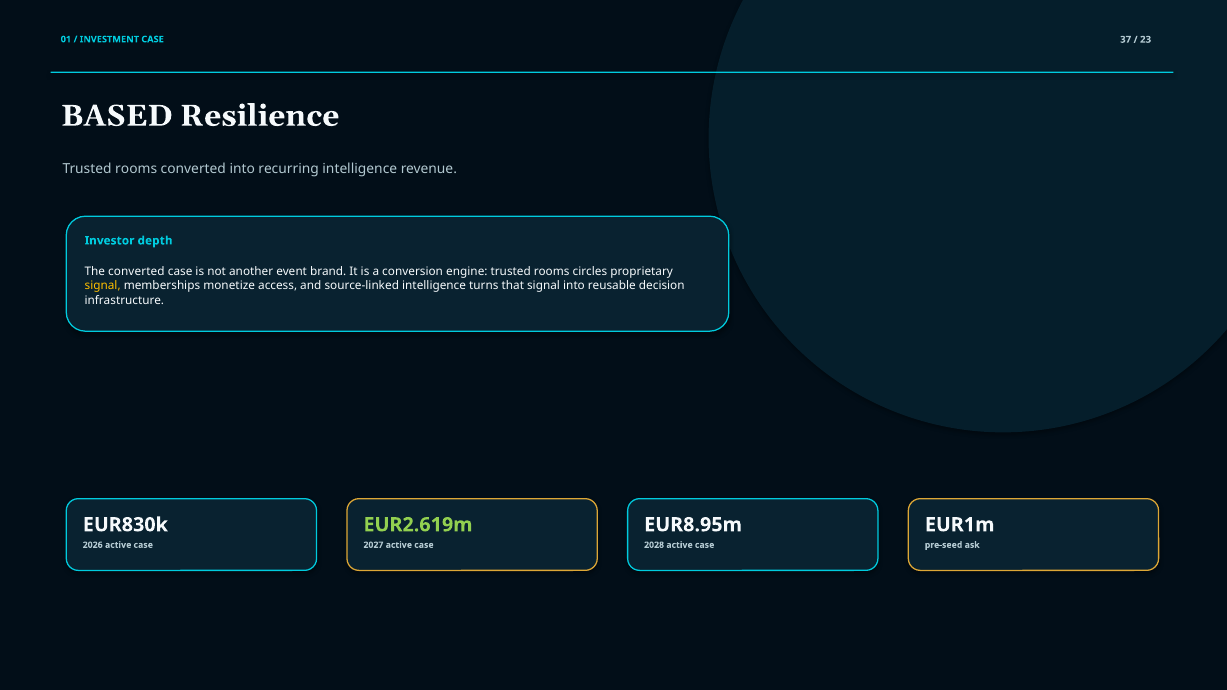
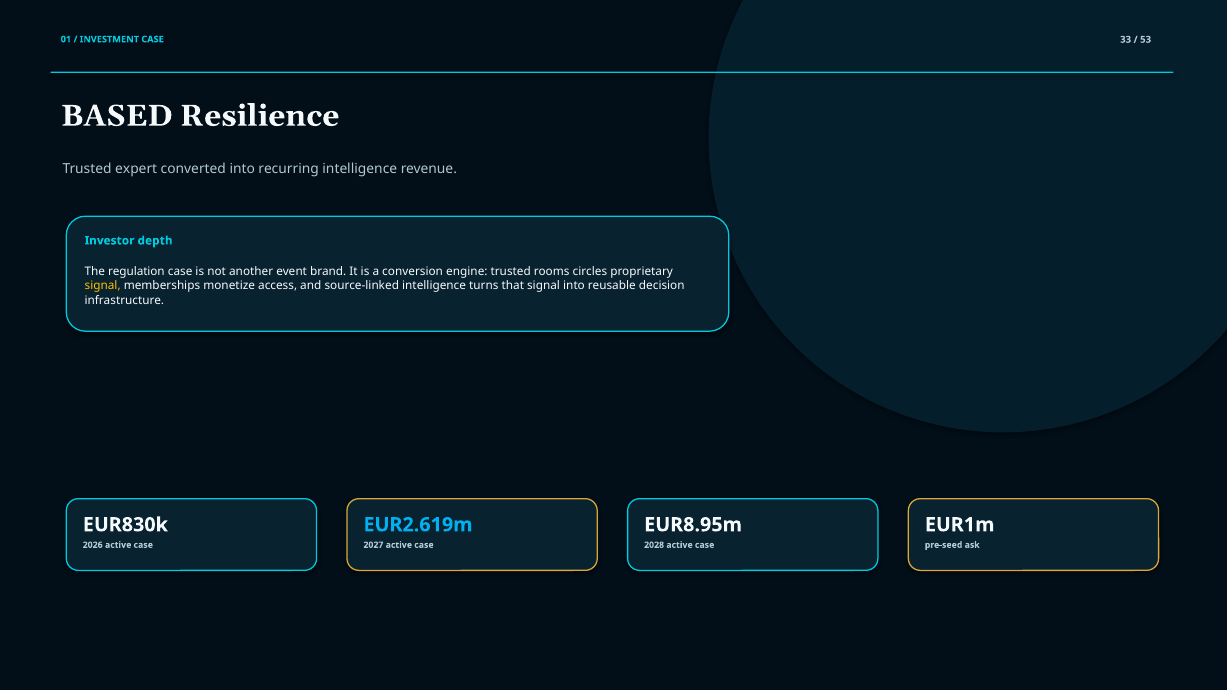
37: 37 -> 33
23: 23 -> 53
rooms at (136, 169): rooms -> expert
The converted: converted -> regulation
EUR2.619m colour: light green -> light blue
